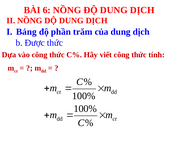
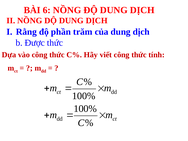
Bảng: Bảng -> Rằng
